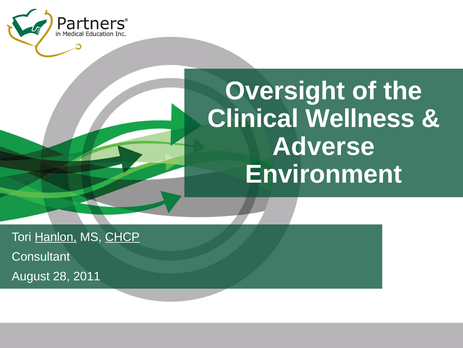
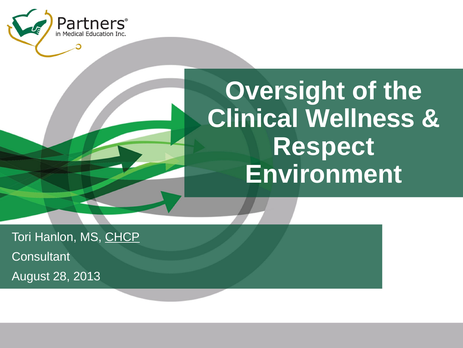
Adverse: Adverse -> Respect
Hanlon underline: present -> none
2011: 2011 -> 2013
